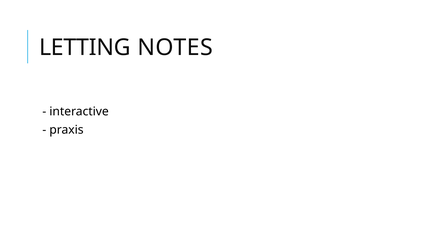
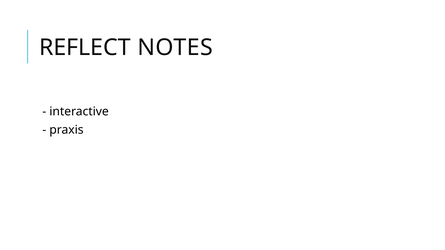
LETTING: LETTING -> REFLECT
